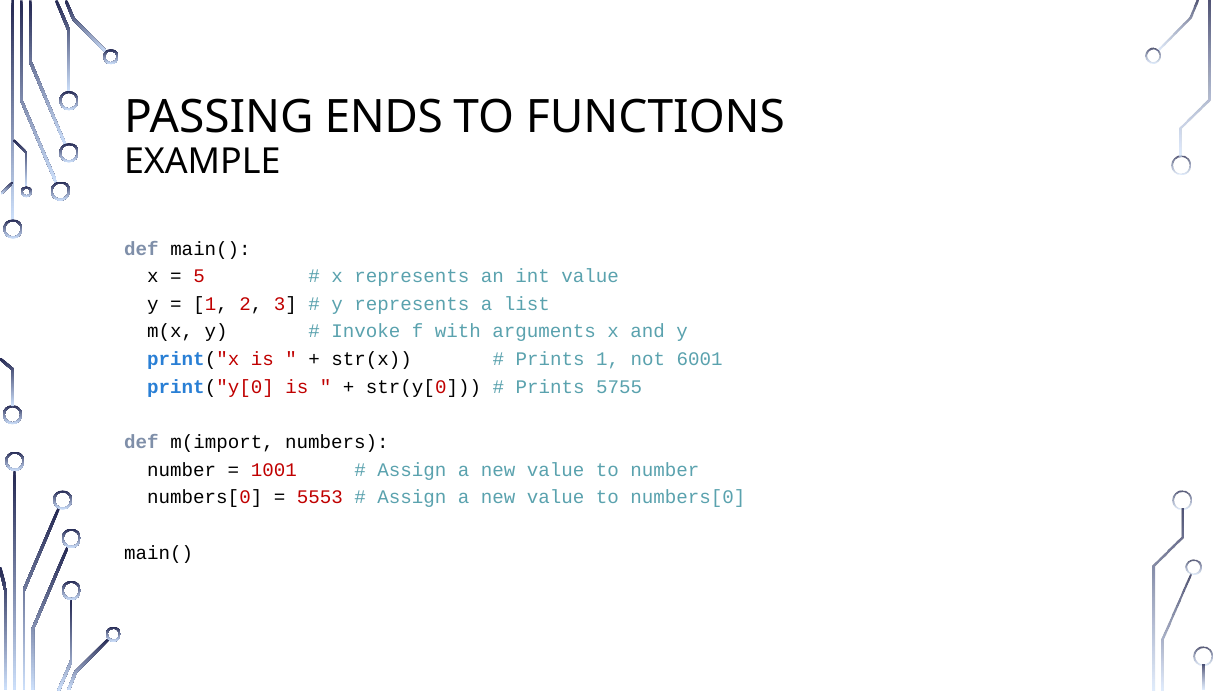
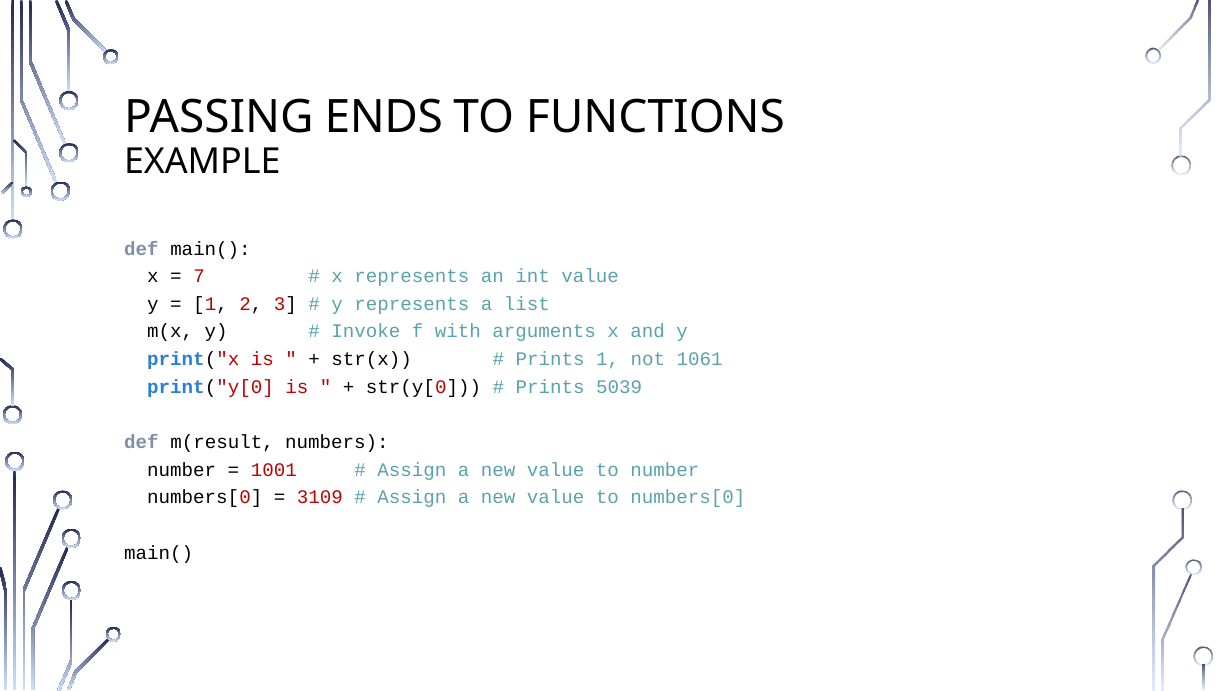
5: 5 -> 7
6001: 6001 -> 1061
5755: 5755 -> 5039
m(import: m(import -> m(result
5553: 5553 -> 3109
